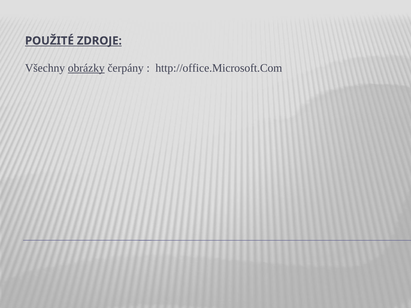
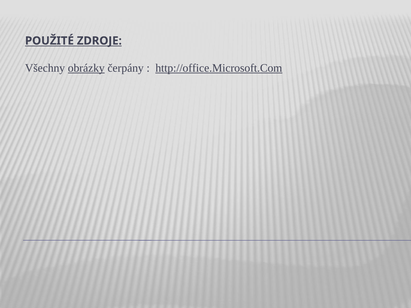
http://office.Microsoft.Com underline: none -> present
